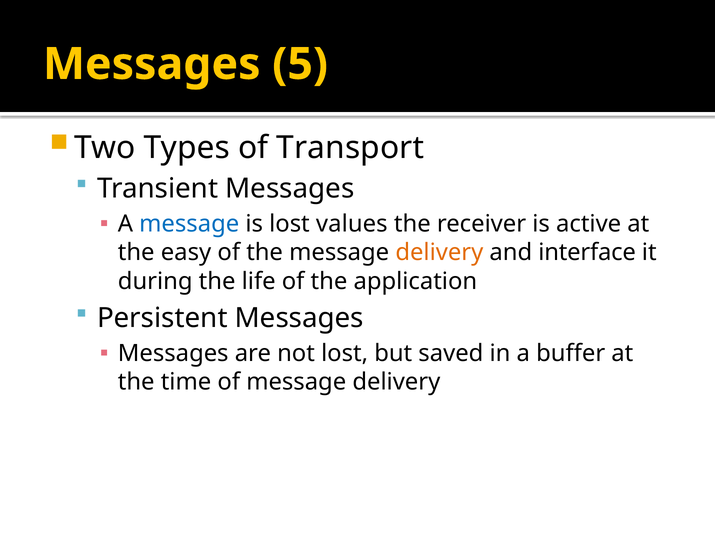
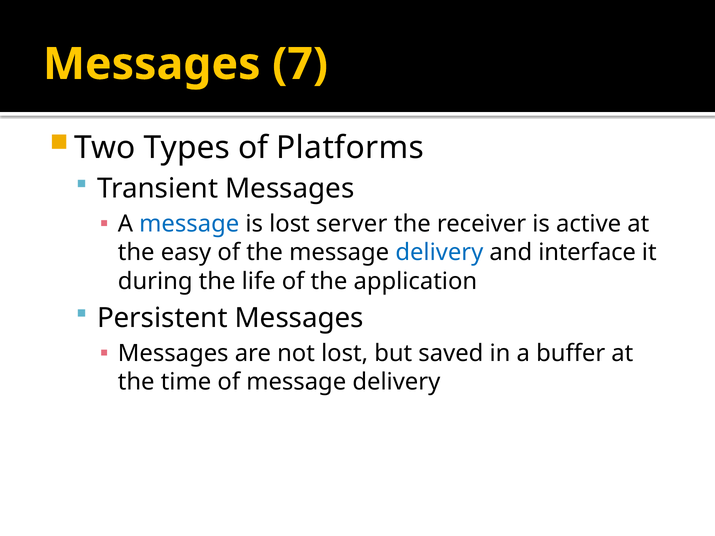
5: 5 -> 7
Transport: Transport -> Platforms
values: values -> server
delivery at (439, 253) colour: orange -> blue
